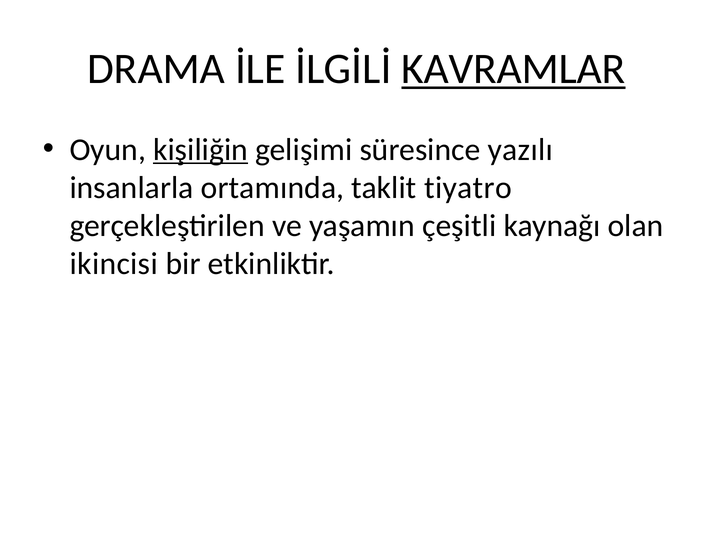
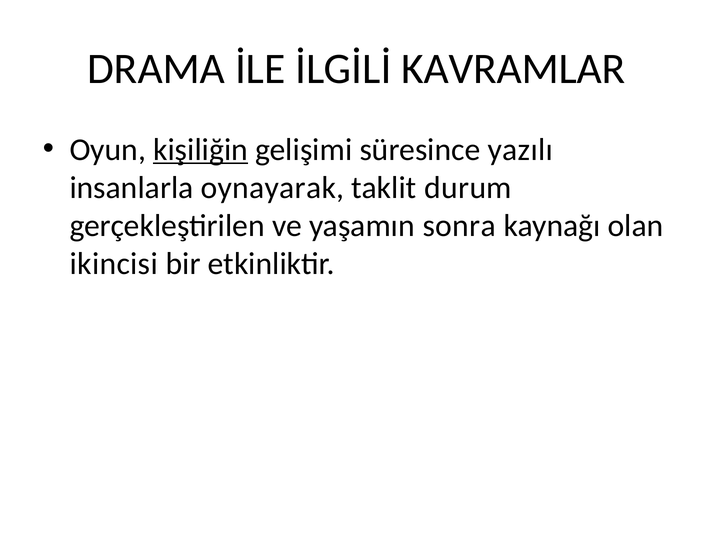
KAVRAMLAR underline: present -> none
ortamında: ortamında -> oynayarak
tiyatro: tiyatro -> durum
çeşitli: çeşitli -> sonra
